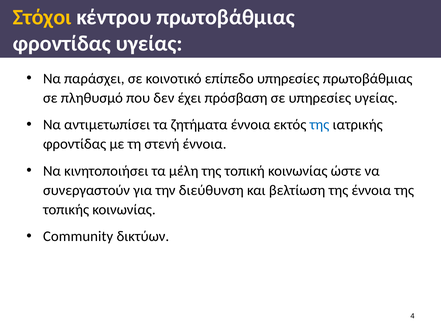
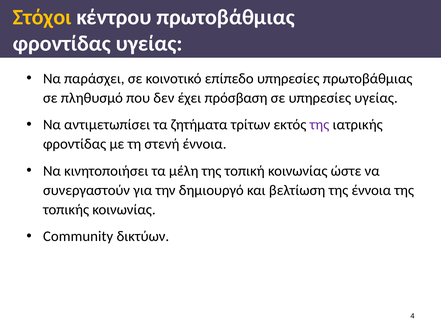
ζητήματα έννοια: έννοια -> τρίτων
της at (319, 125) colour: blue -> purple
διεύθυνση: διεύθυνση -> δημιουργό
